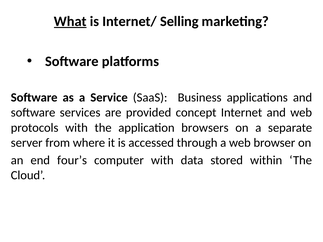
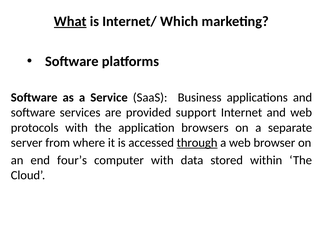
Selling: Selling -> Which
concept: concept -> support
through underline: none -> present
